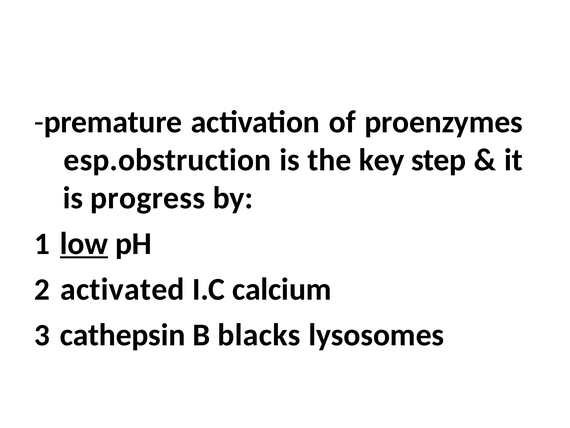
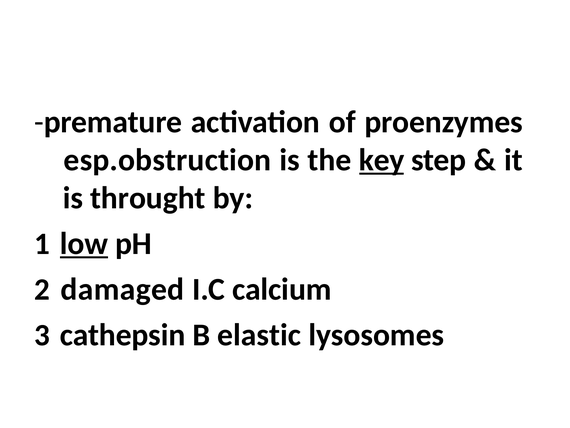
key underline: none -> present
progress: progress -> throught
activated: activated -> damaged
blacks: blacks -> elastic
